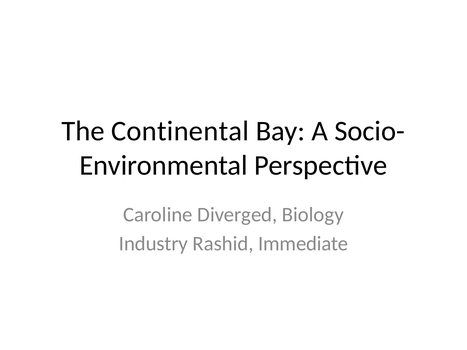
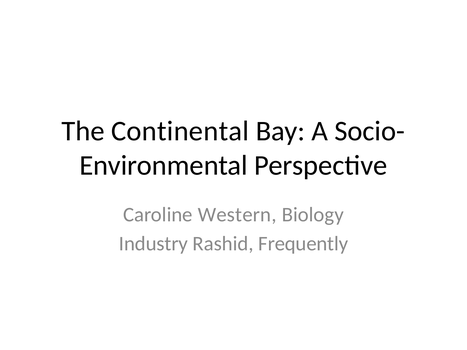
Diverged: Diverged -> Western
Immediate: Immediate -> Frequently
